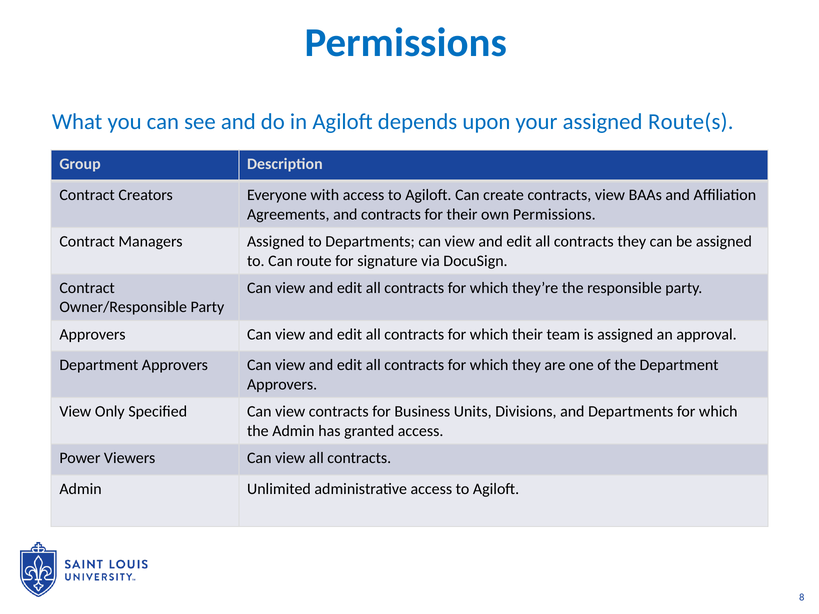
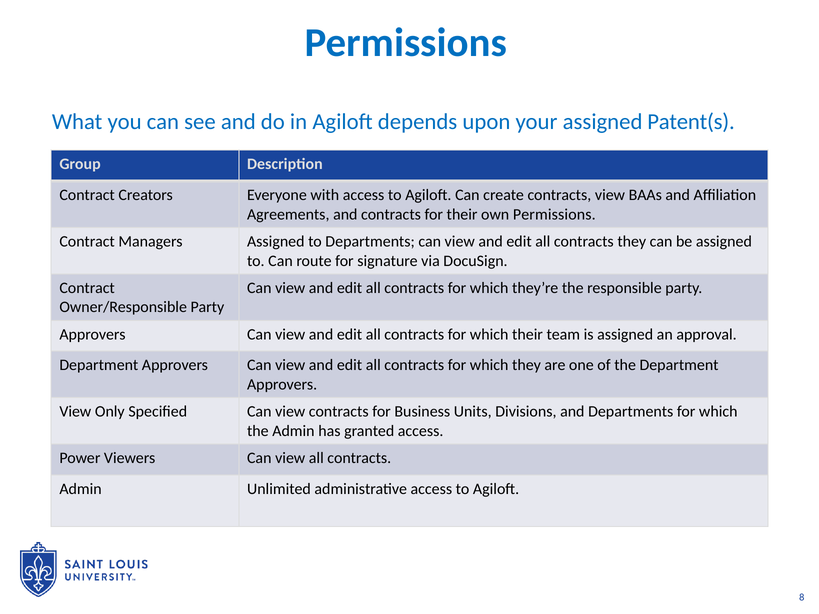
Route(s: Route(s -> Patent(s
